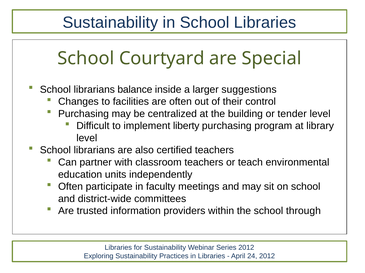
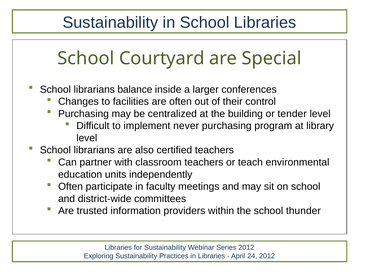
suggestions: suggestions -> conferences
liberty: liberty -> never
through: through -> thunder
